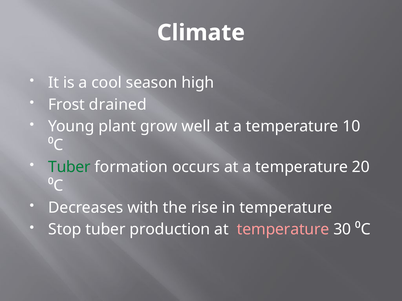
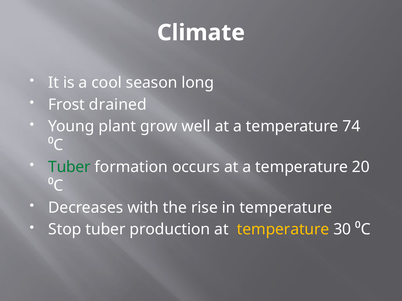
high: high -> long
10: 10 -> 74
temperature at (283, 230) colour: pink -> yellow
